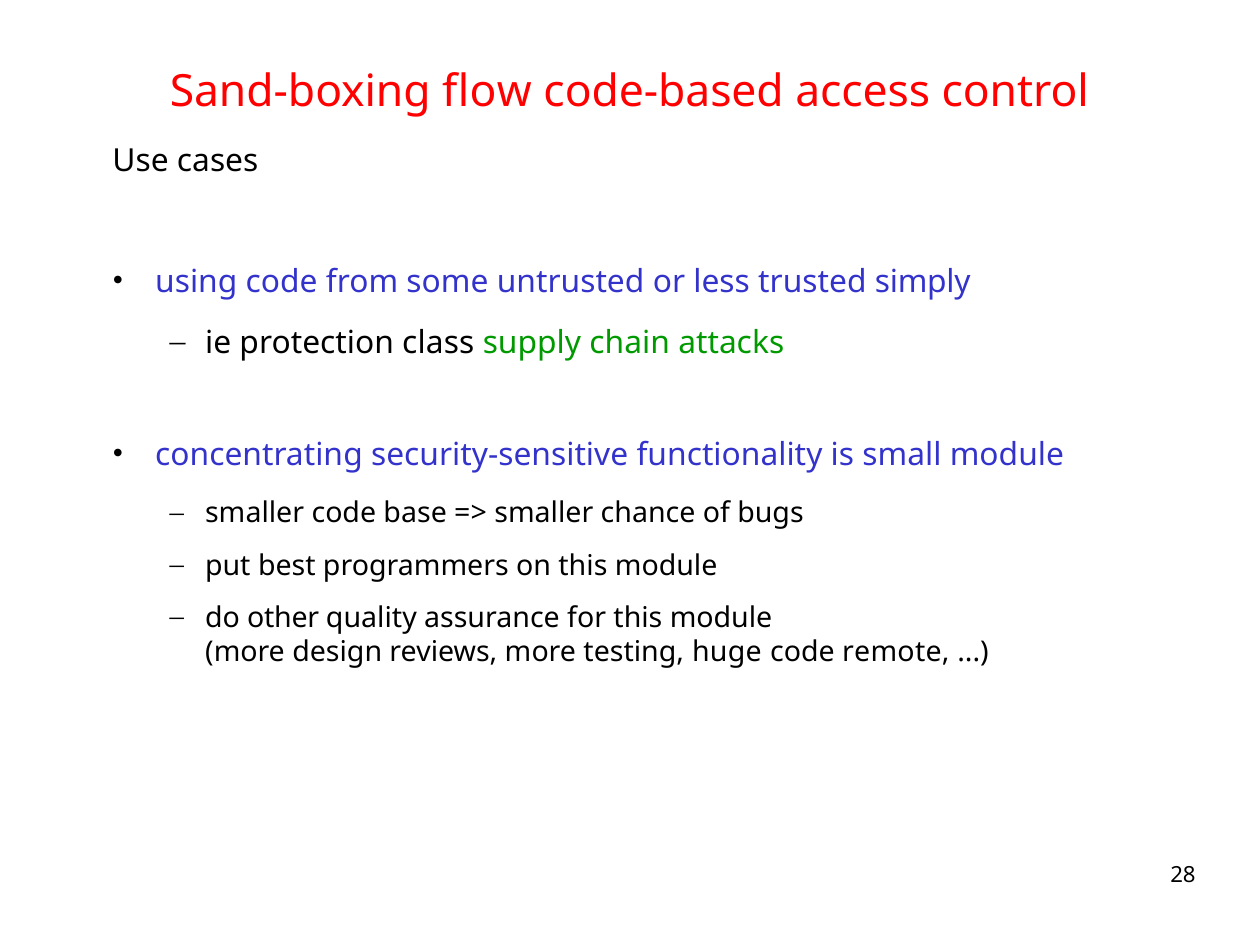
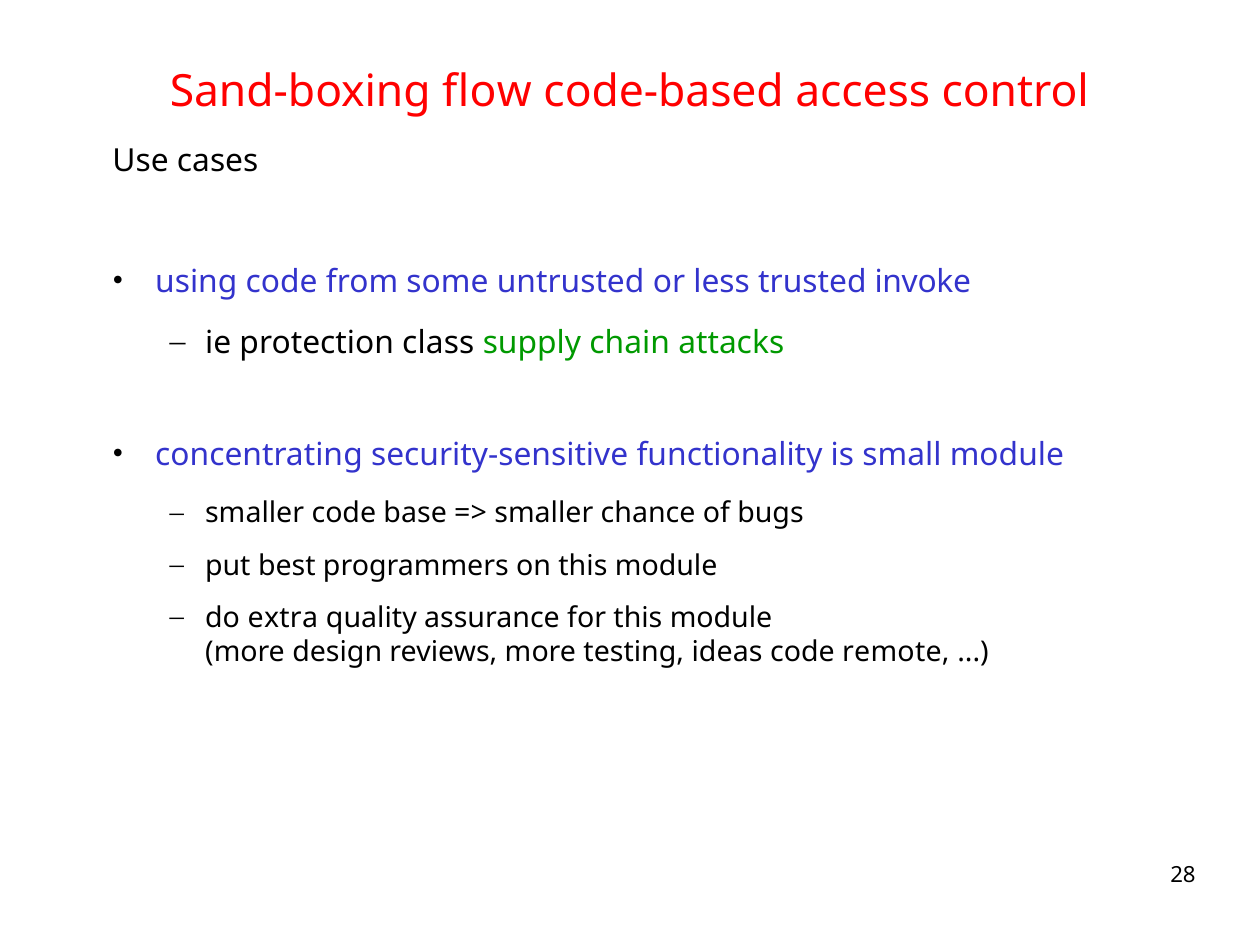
simply: simply -> invoke
other: other -> extra
huge: huge -> ideas
